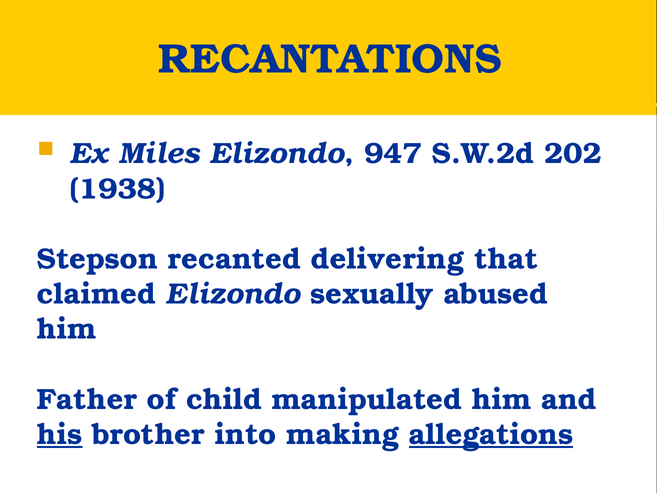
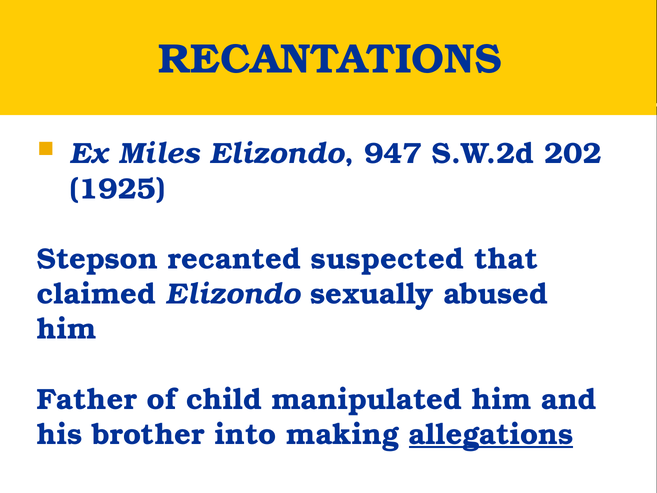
1938: 1938 -> 1925
delivering: delivering -> suspected
his underline: present -> none
